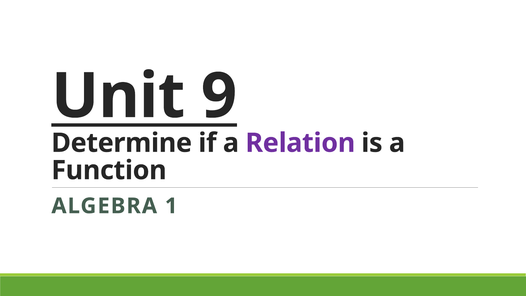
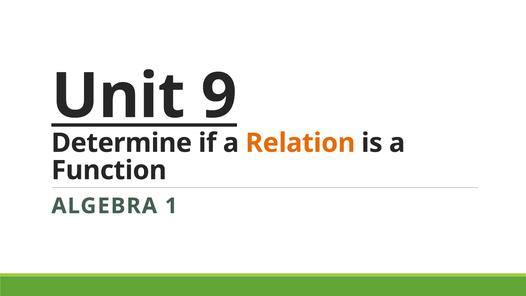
Relation colour: purple -> orange
